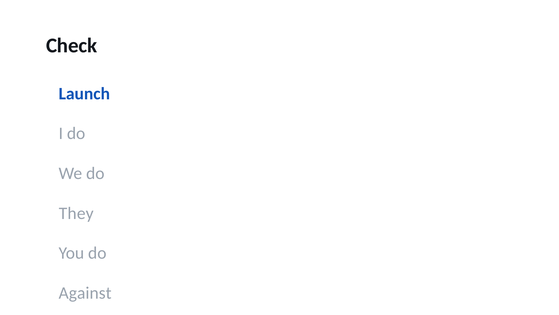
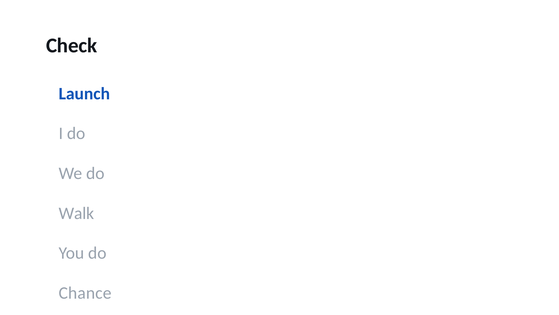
They: They -> Walk
Against: Against -> Chance
